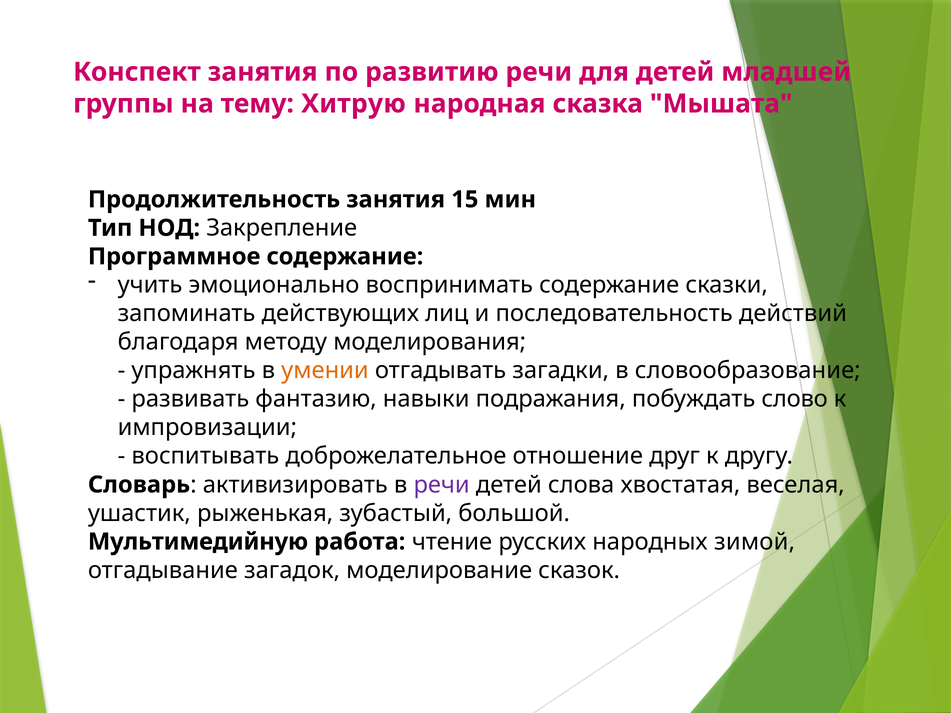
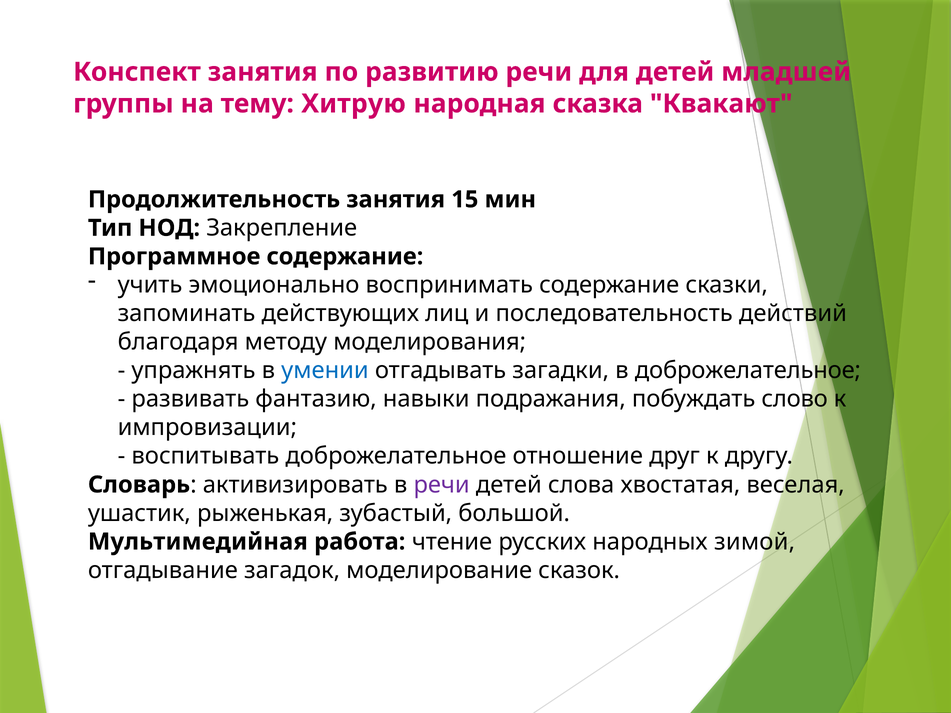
Мышата: Мышата -> Квакают
умении colour: orange -> blue
в словообразование: словообразование -> доброжелательное
Мультимедийную: Мультимедийную -> Мультимедийная
